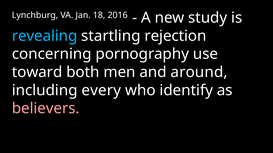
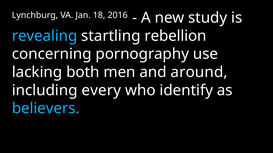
rejection: rejection -> rebellion
toward: toward -> lacking
believers colour: pink -> light blue
